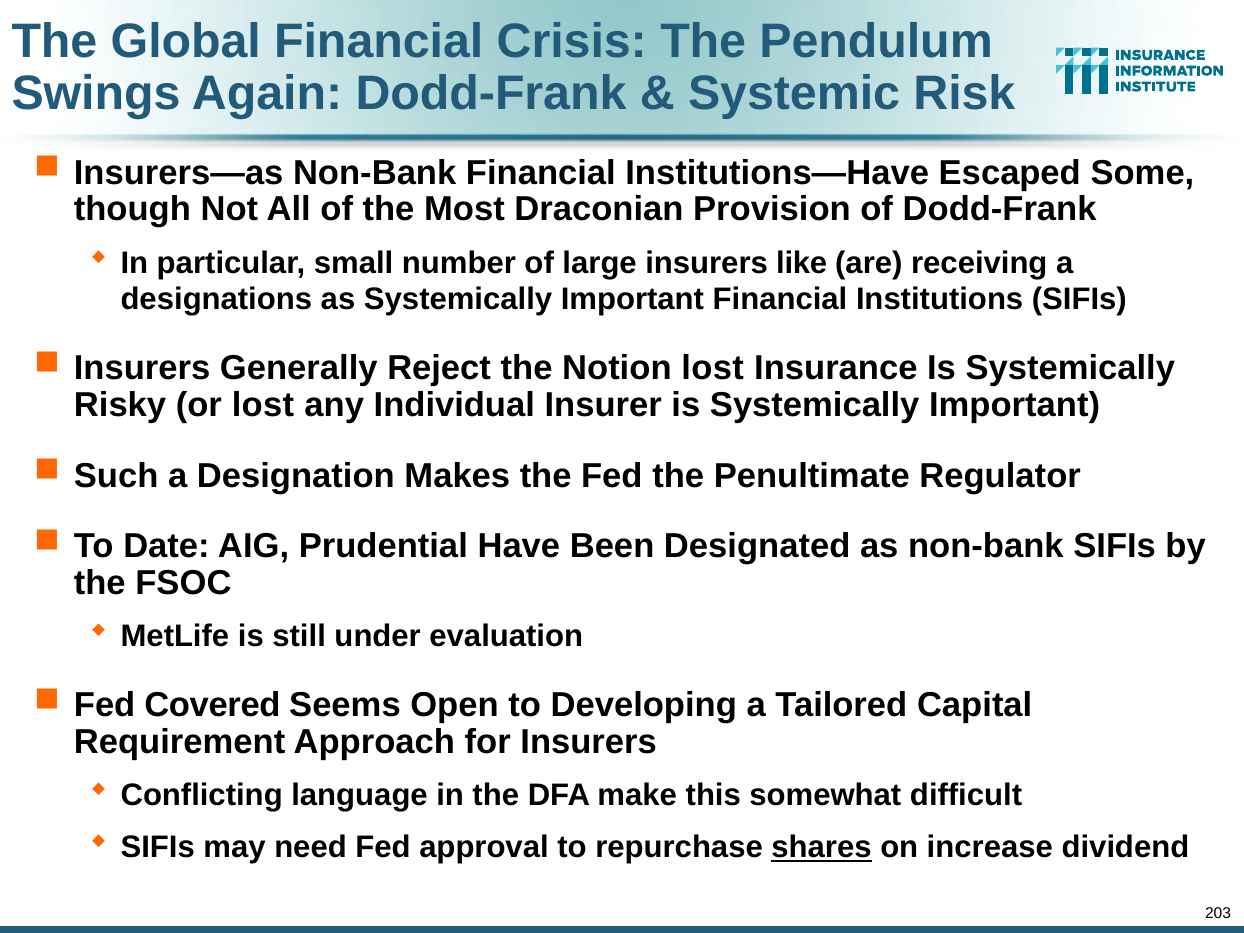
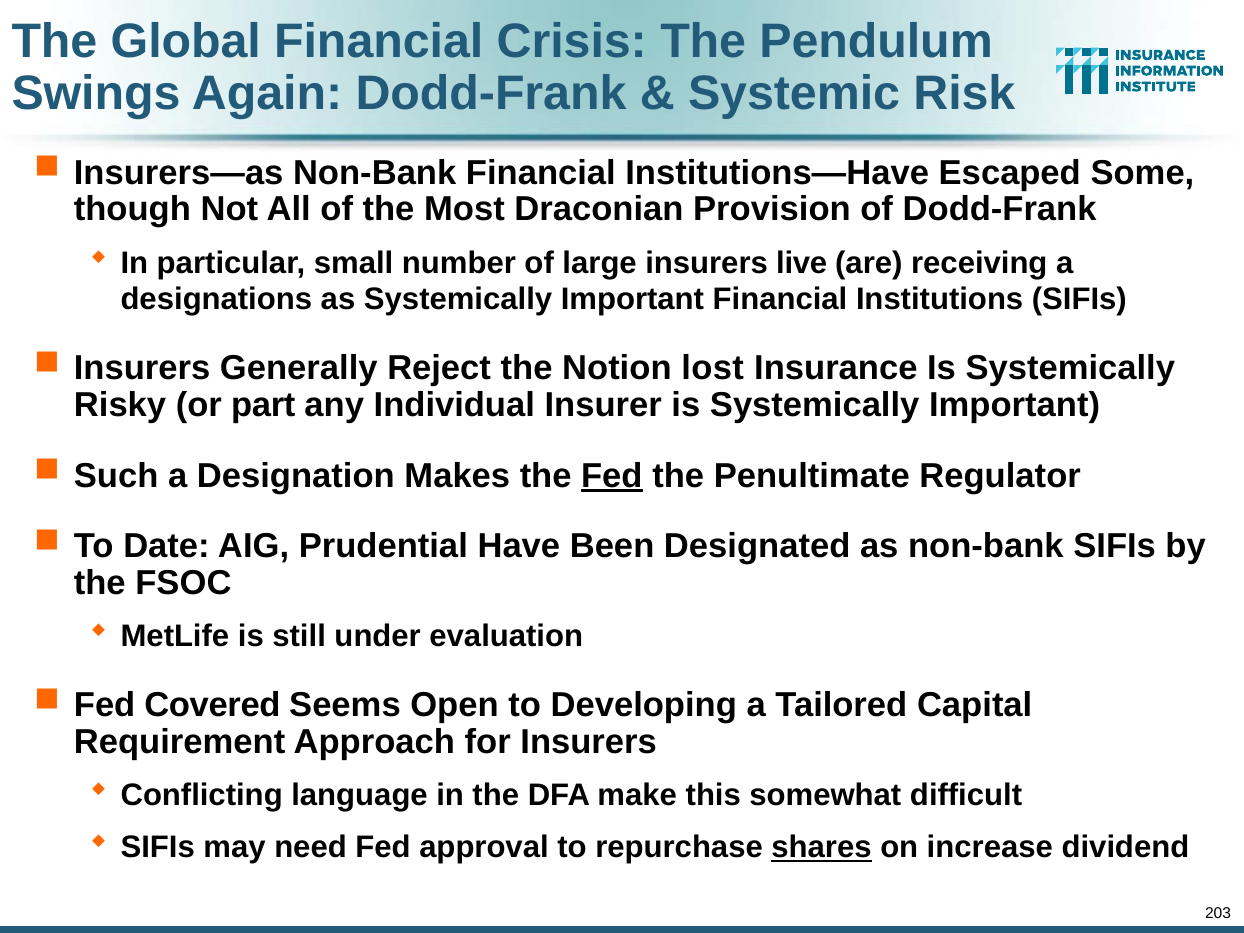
like: like -> live
or lost: lost -> part
Fed at (612, 476) underline: none -> present
